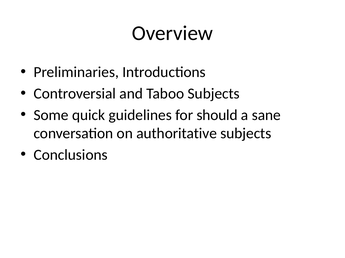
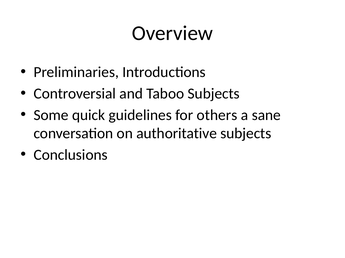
should: should -> others
